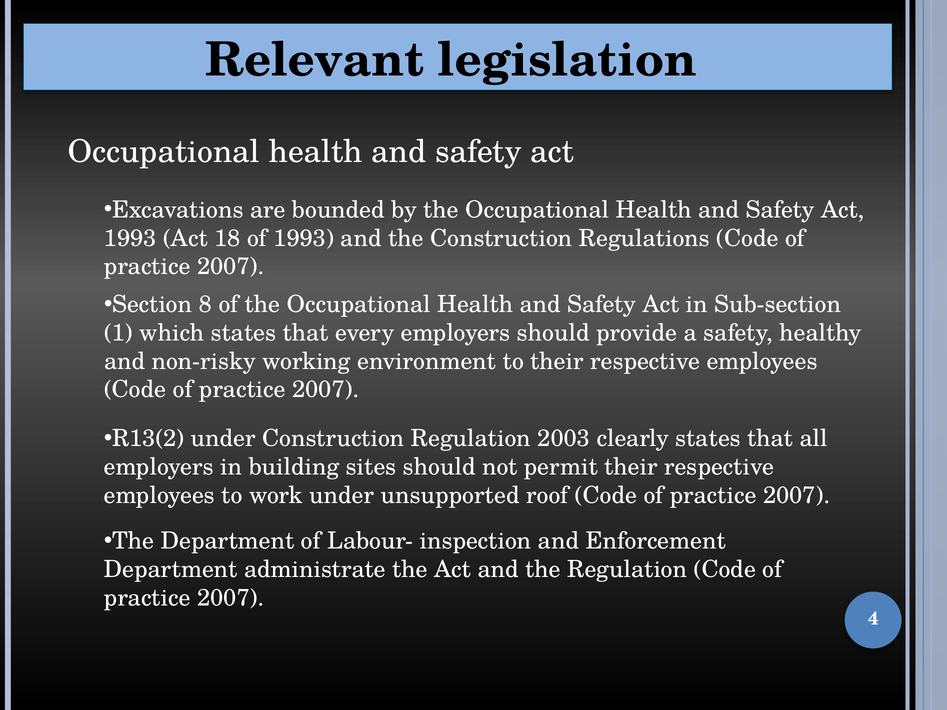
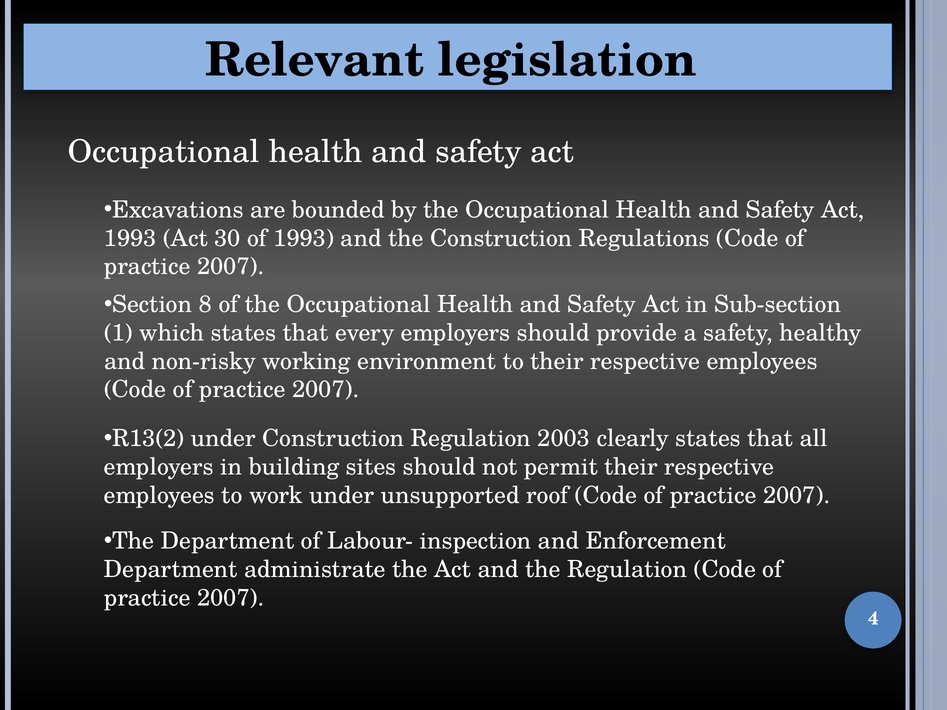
18: 18 -> 30
